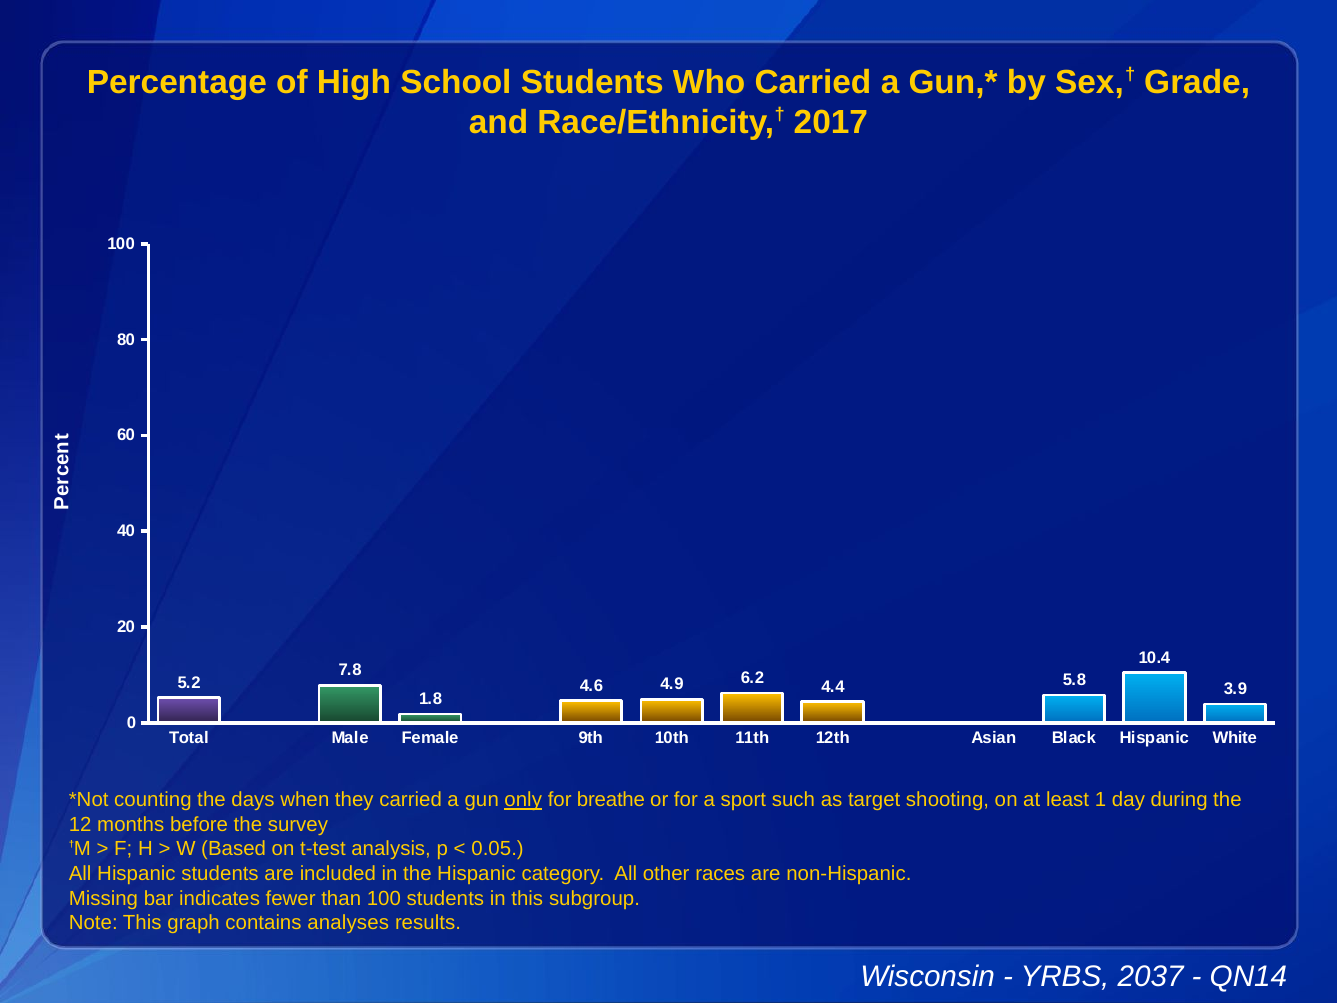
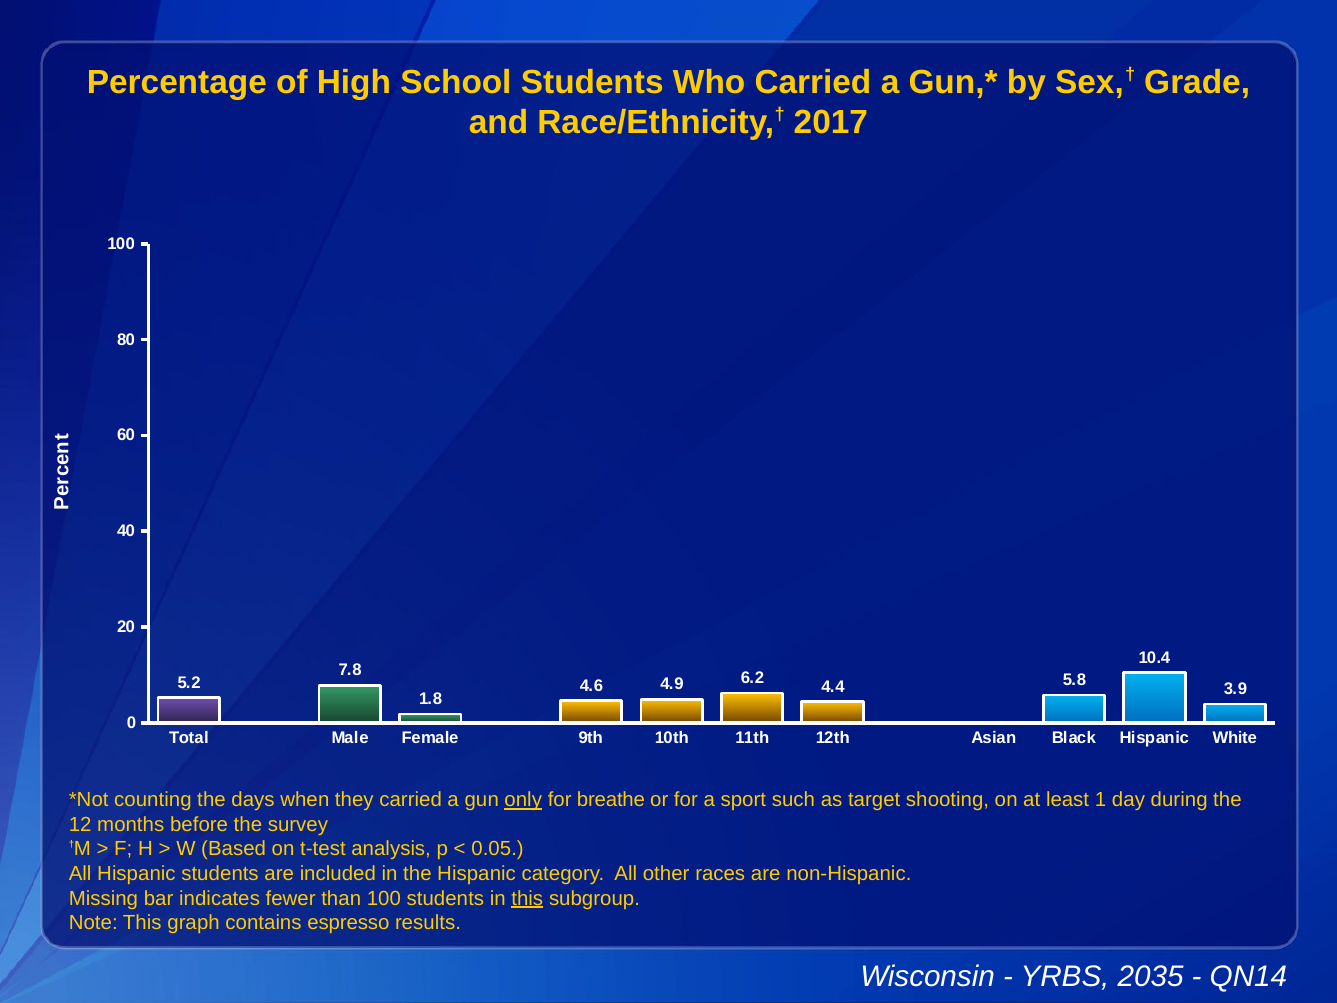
this at (527, 898) underline: none -> present
analyses: analyses -> espresso
2037: 2037 -> 2035
